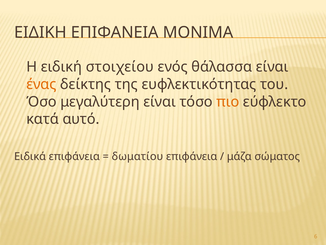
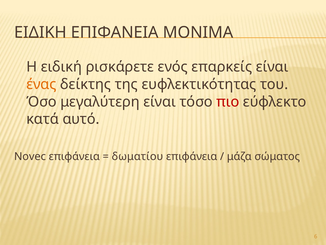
στοιχείου: στοιχείου -> ρισκάρετε
θάλασσα: θάλασσα -> επαρκείς
πιο colour: orange -> red
Ειδικά: Ειδικά -> Novec
